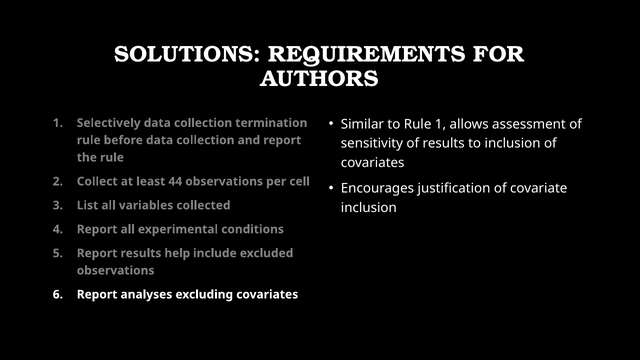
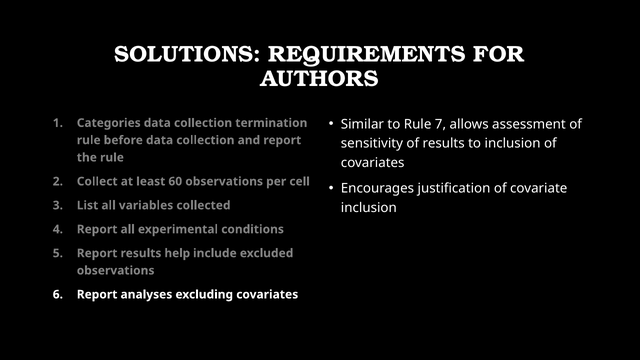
Rule 1: 1 -> 7
Selectively: Selectively -> Categories
44: 44 -> 60
